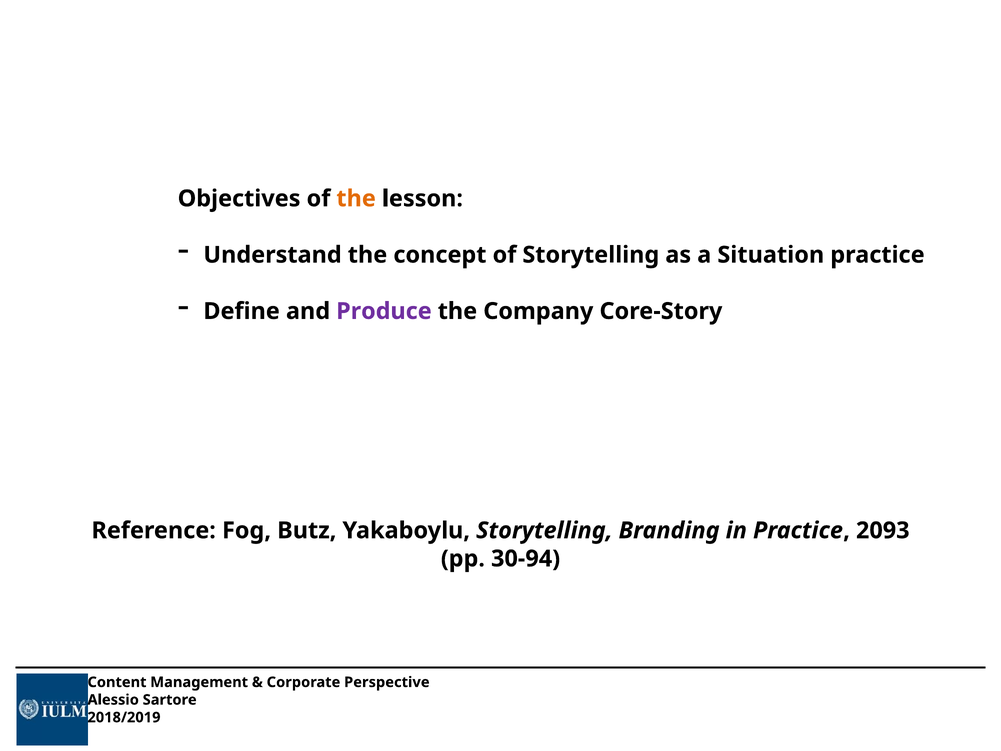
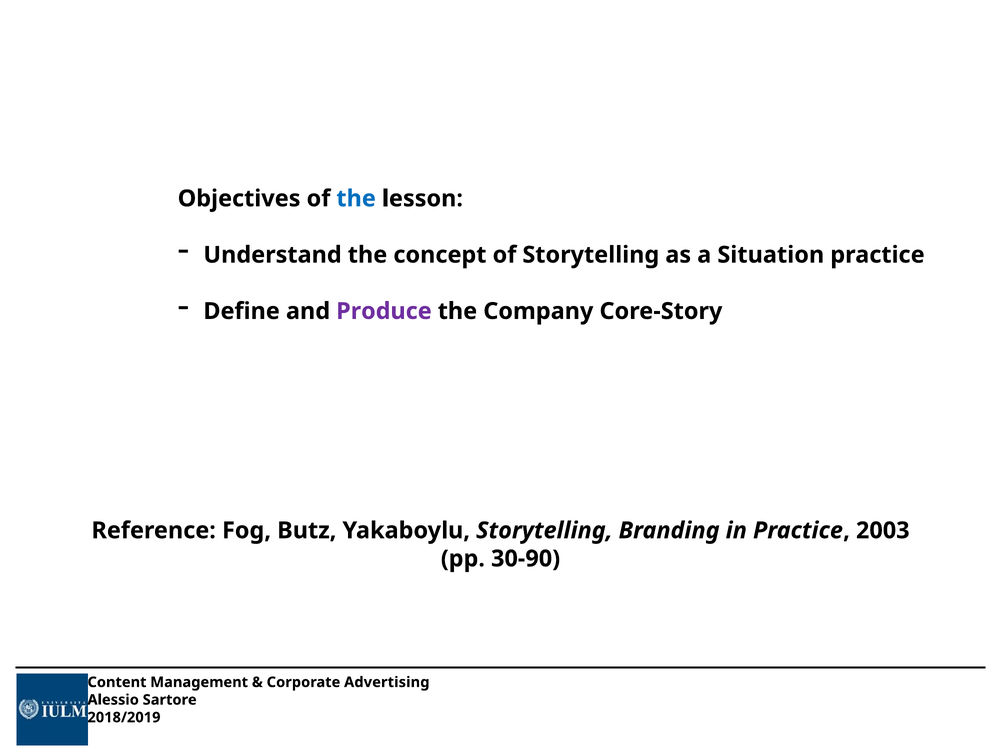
the at (356, 199) colour: orange -> blue
2093: 2093 -> 2003
30-94: 30-94 -> 30-90
Perspective: Perspective -> Advertising
